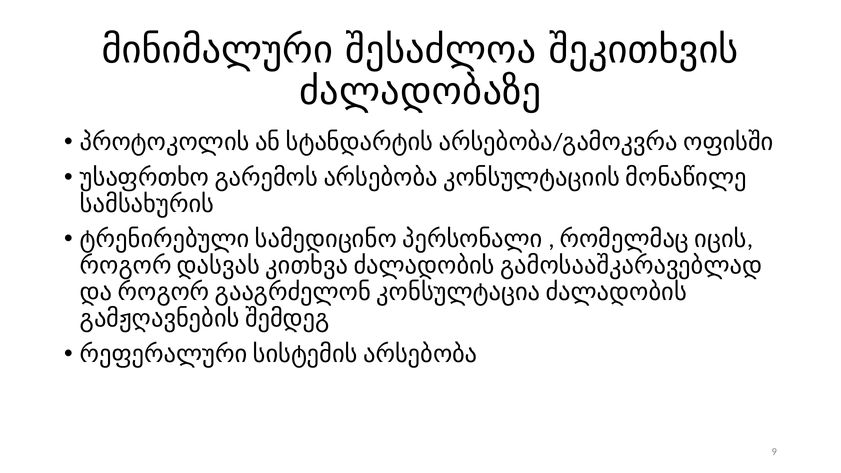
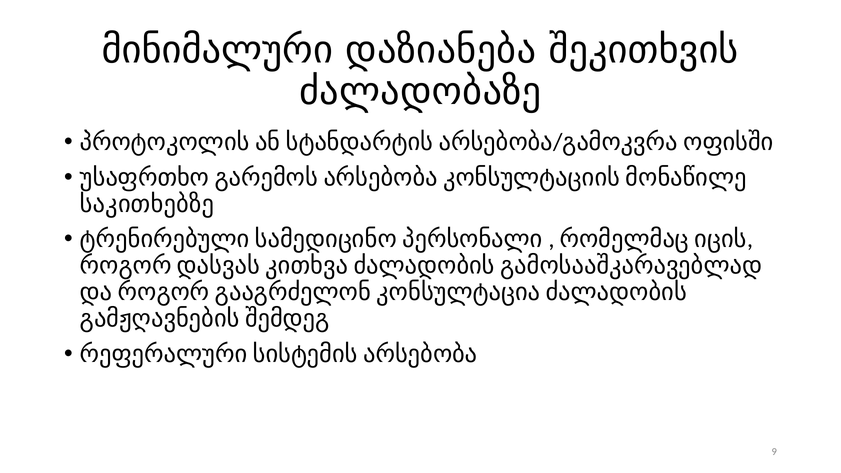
შესაძლოა: შესაძლოა -> დაზიანება
სამსახურის: სამსახურის -> საკითხებზე
